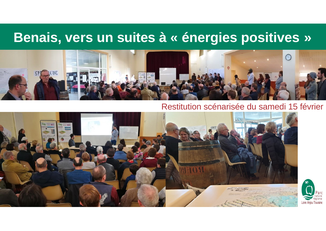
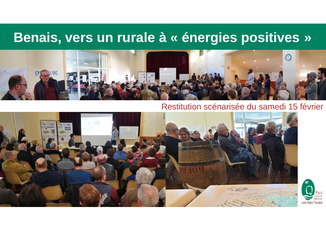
suites: suites -> rurale
